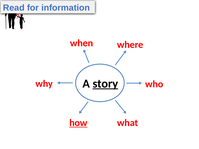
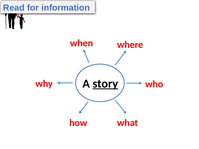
how underline: present -> none
